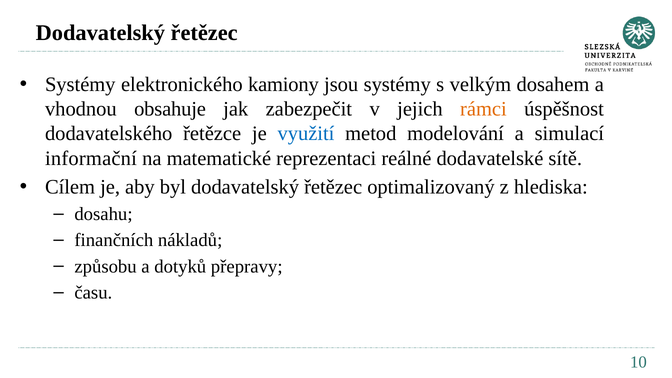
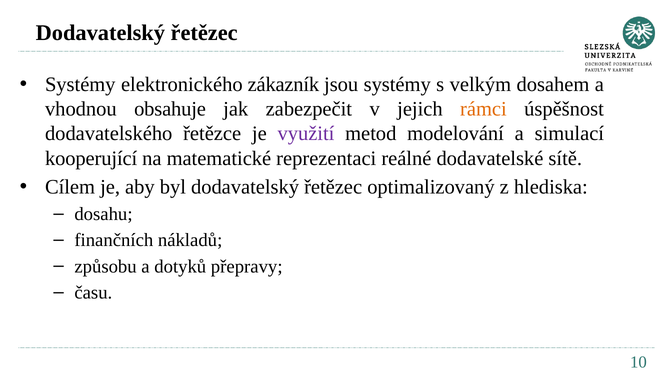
kamiony: kamiony -> zákazník
využití colour: blue -> purple
informační: informační -> kooperující
